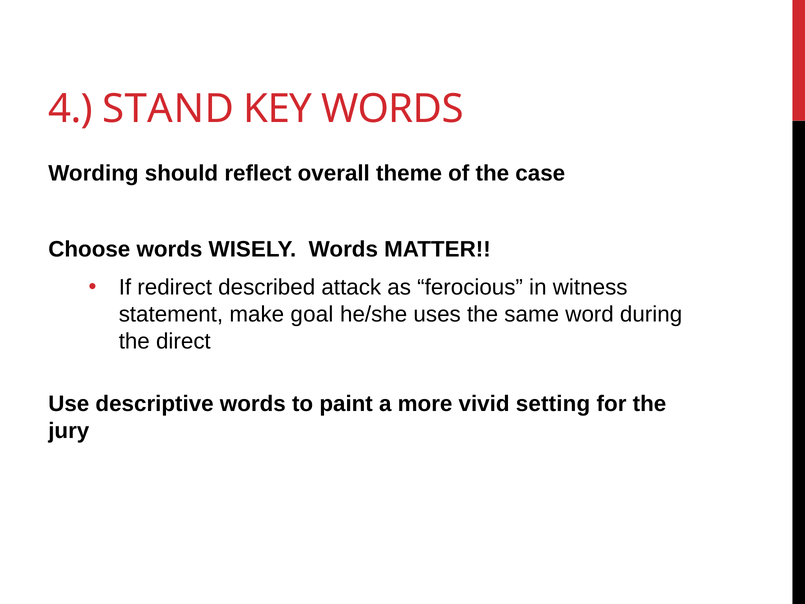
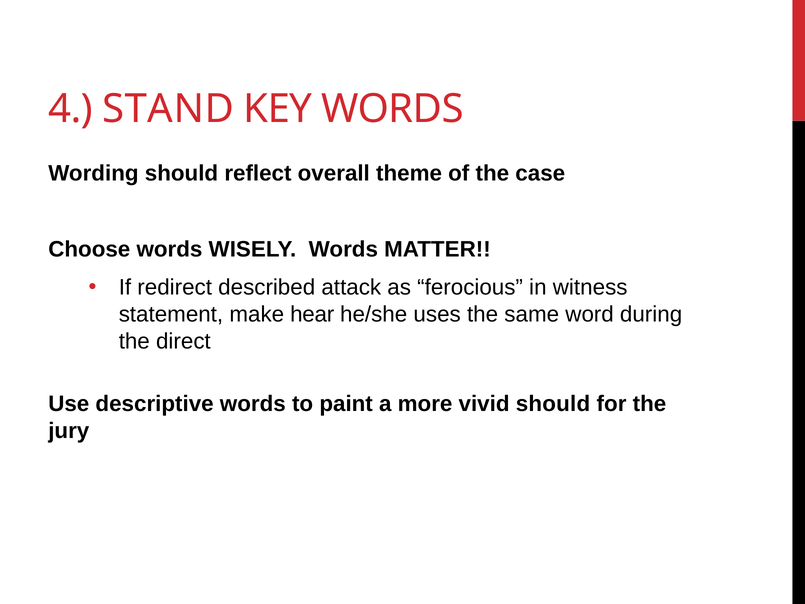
goal: goal -> hear
vivid setting: setting -> should
